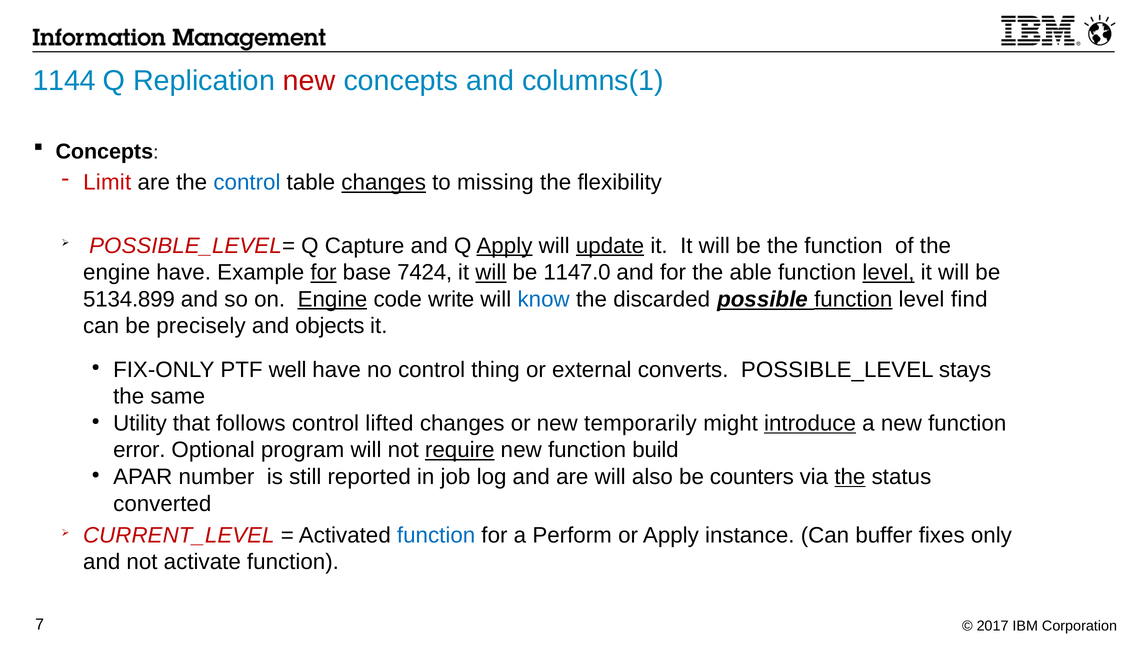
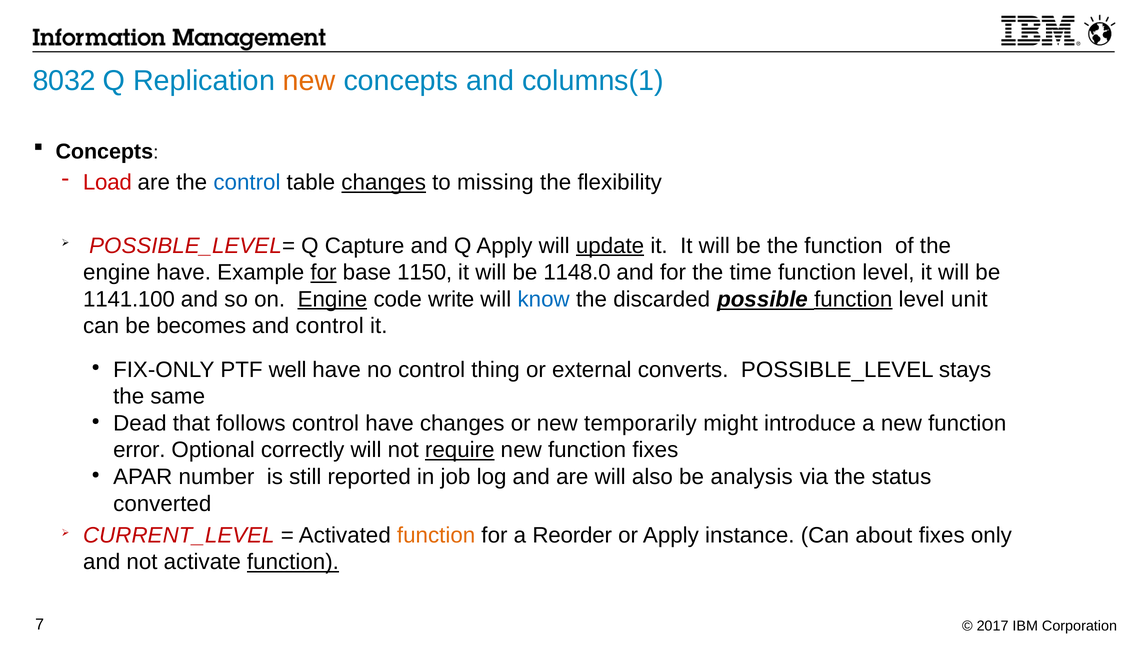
1144: 1144 -> 8032
new at (309, 81) colour: red -> orange
Limit: Limit -> Load
Apply at (504, 246) underline: present -> none
7424: 7424 -> 1150
will at (491, 273) underline: present -> none
1147.0: 1147.0 -> 1148.0
able: able -> time
level at (889, 273) underline: present -> none
5134.899: 5134.899 -> 1141.100
find: find -> unit
precisely: precisely -> becomes
and objects: objects -> control
Utility: Utility -> Dead
control lifted: lifted -> have
introduce underline: present -> none
program: program -> correctly
function build: build -> fixes
counters: counters -> analysis
the at (850, 477) underline: present -> none
function at (436, 536) colour: blue -> orange
Perform: Perform -> Reorder
buffer: buffer -> about
function at (293, 562) underline: none -> present
